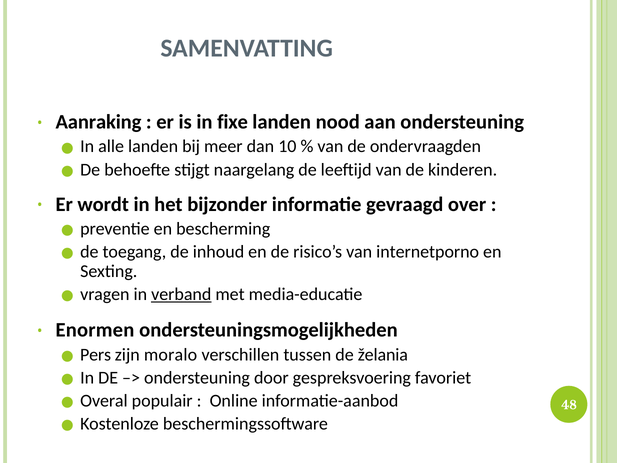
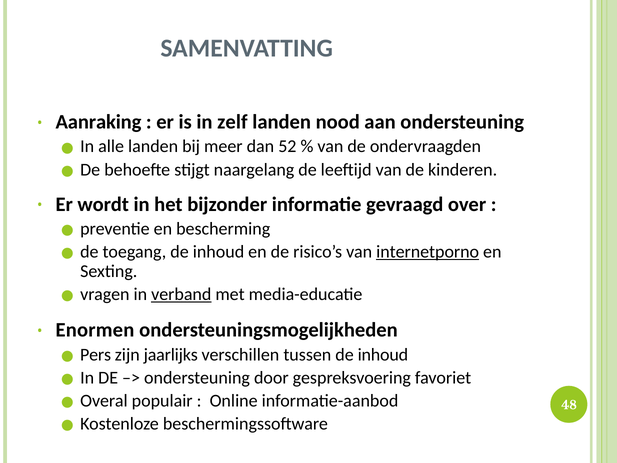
fixe: fixe -> zelf
10: 10 -> 52
internetporno underline: none -> present
moralo: moralo -> jaarlijks
tussen de želania: želania -> inhoud
